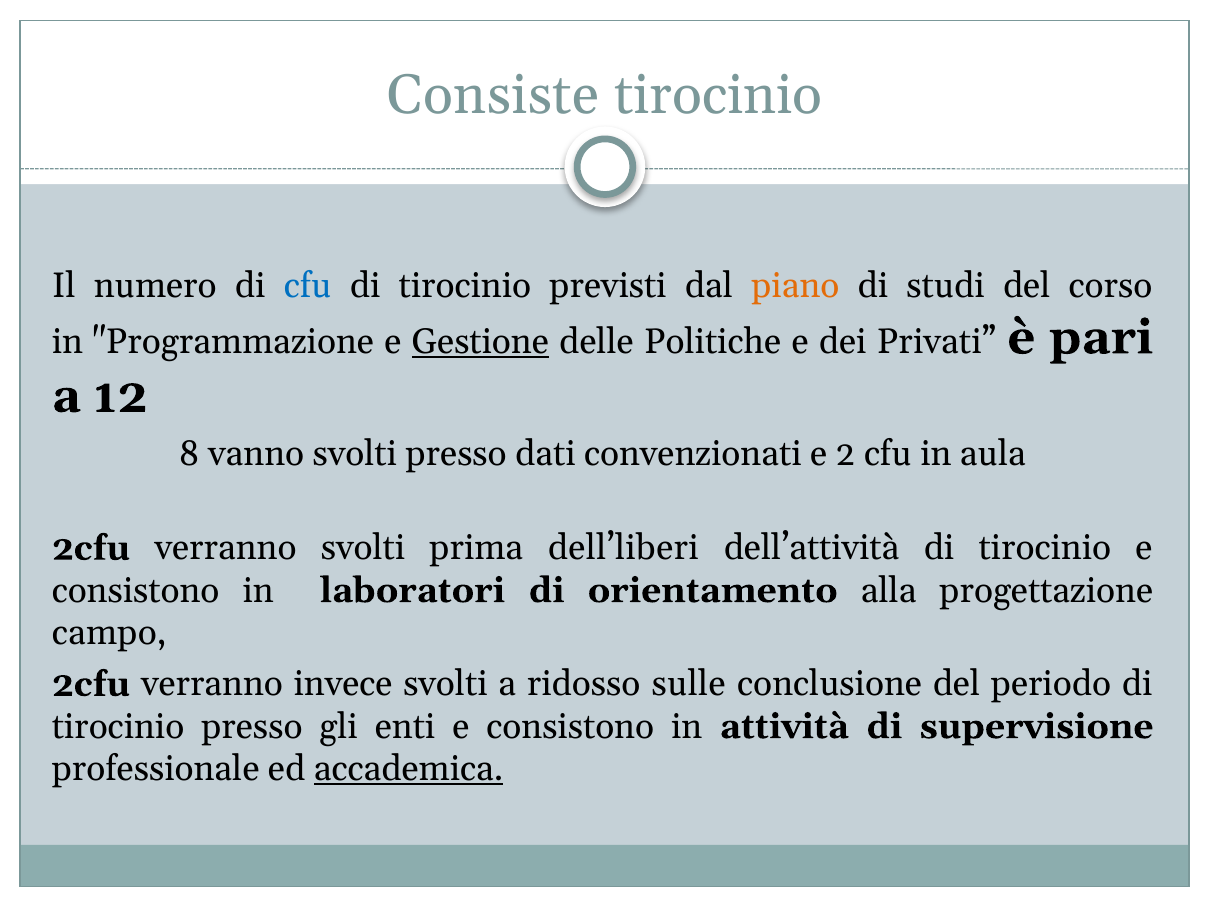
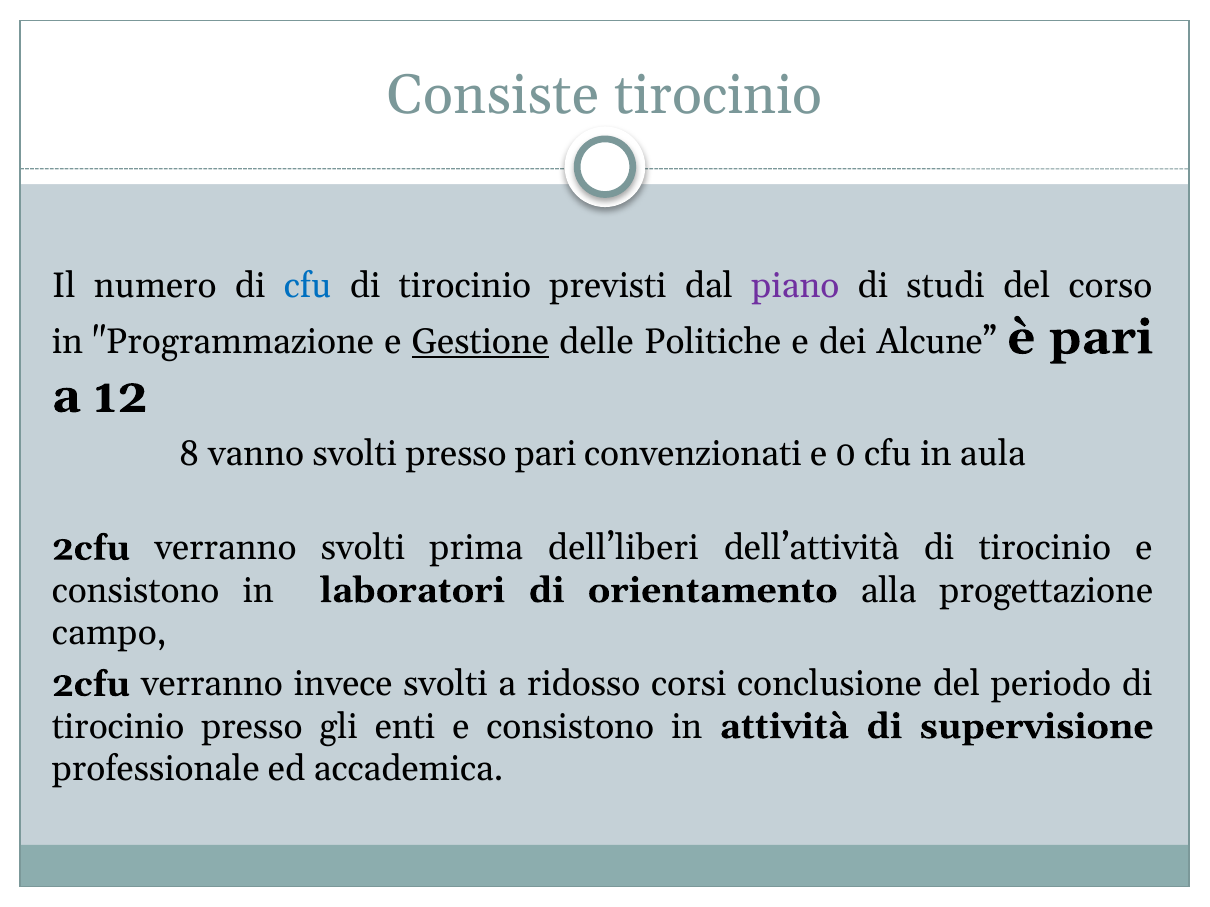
piano colour: orange -> purple
Privati: Privati -> Alcune
presso dati: dati -> pari
2: 2 -> 0
sulle: sulle -> corsi
accademica underline: present -> none
